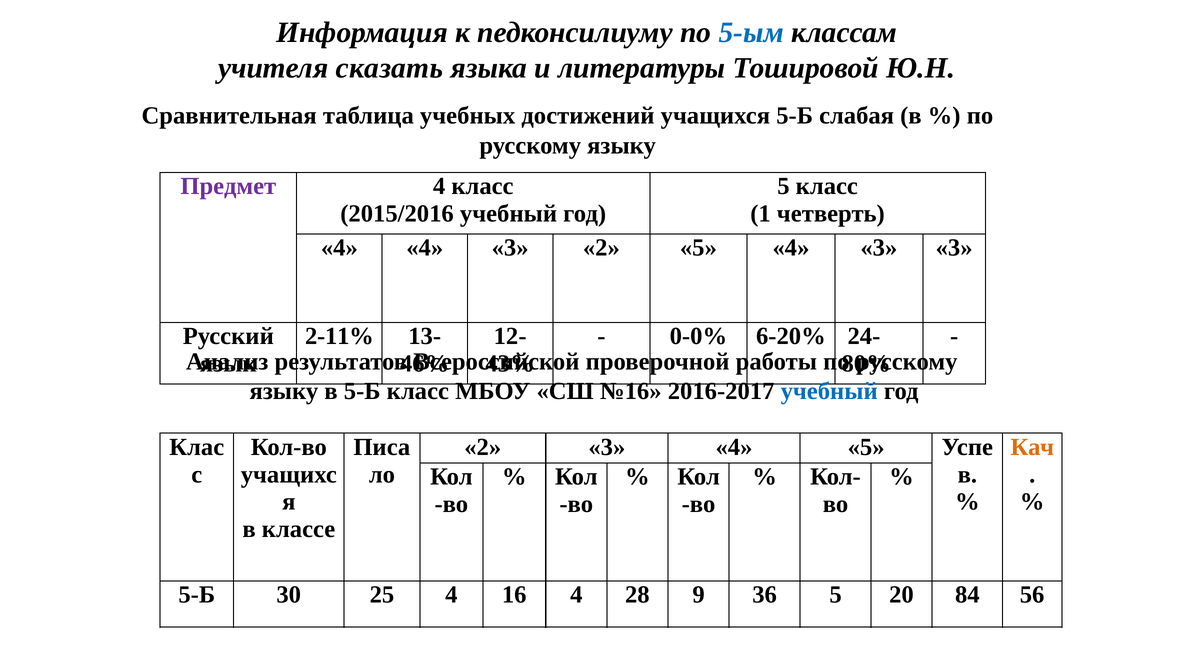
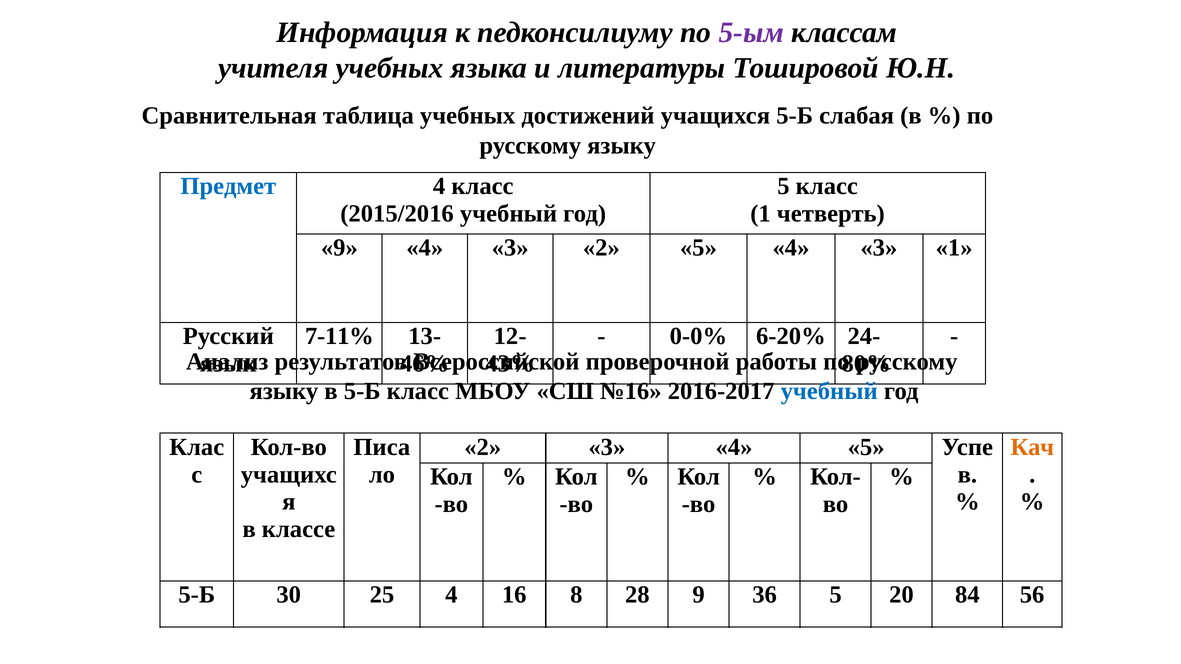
5-ым colour: blue -> purple
учителя сказать: сказать -> учебных
Предмет colour: purple -> blue
4 at (339, 248): 4 -> 9
3 3: 3 -> 1
2-11%: 2-11% -> 7-11%
16 4: 4 -> 8
